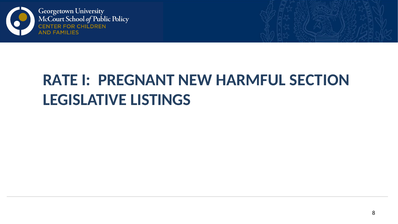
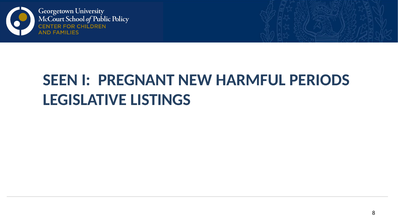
RATE: RATE -> SEEN
SECTION: SECTION -> PERIODS
